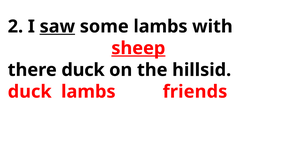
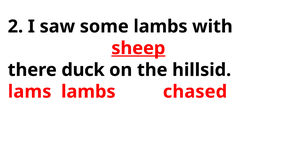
saw underline: present -> none
duck at (30, 92): duck -> lams
friends: friends -> chased
